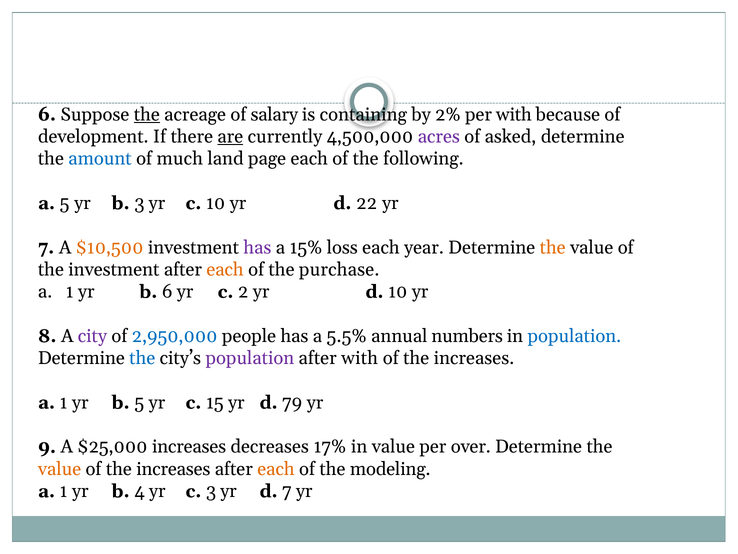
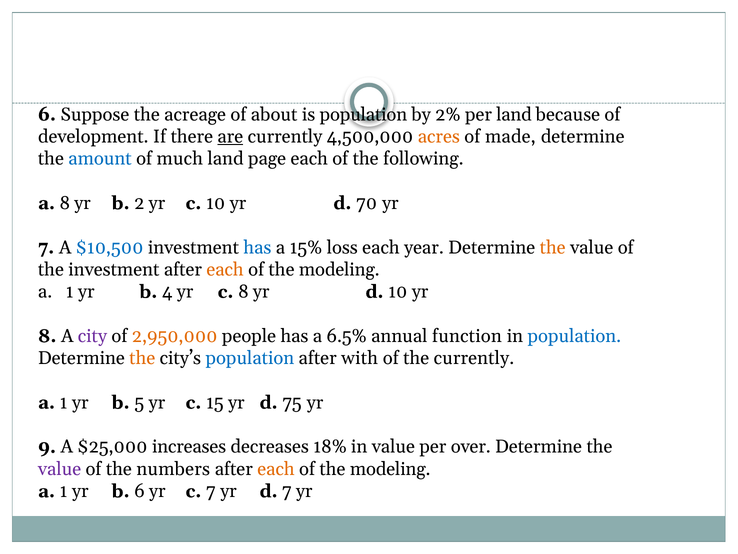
the at (147, 114) underline: present -> none
salary: salary -> about
is containing: containing -> population
per with: with -> land
acres colour: purple -> orange
asked: asked -> made
a 5: 5 -> 8
b 3: 3 -> 2
22: 22 -> 70
$10,500 colour: orange -> blue
has at (257, 247) colour: purple -> blue
purchase at (339, 269): purchase -> modeling
b 6: 6 -> 4
c 2: 2 -> 8
2,950,000 colour: blue -> orange
5.5%: 5.5% -> 6.5%
numbers: numbers -> function
the at (142, 358) colour: blue -> orange
population at (250, 358) colour: purple -> blue
increases at (474, 358): increases -> currently
79: 79 -> 75
17%: 17% -> 18%
value at (60, 469) colour: orange -> purple
increases at (173, 469): increases -> numbers
b 4: 4 -> 6
c 3: 3 -> 7
